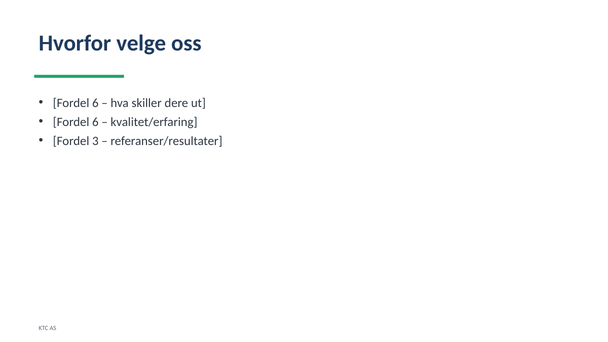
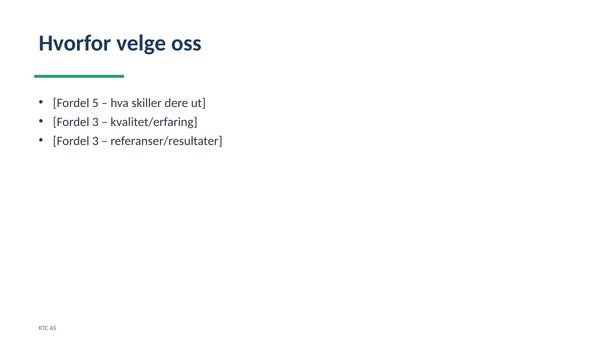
6 at (95, 103): 6 -> 5
6 at (95, 122): 6 -> 3
